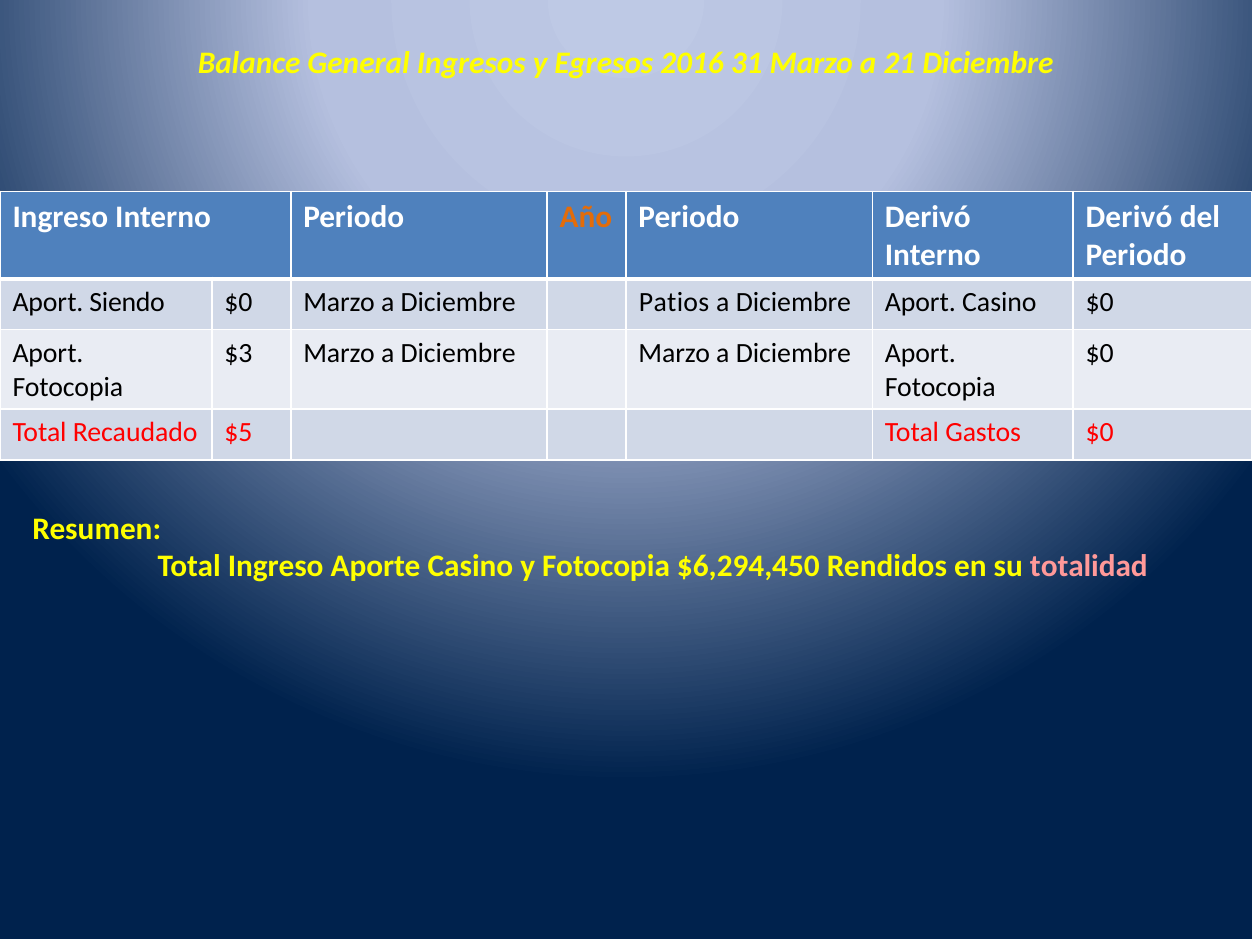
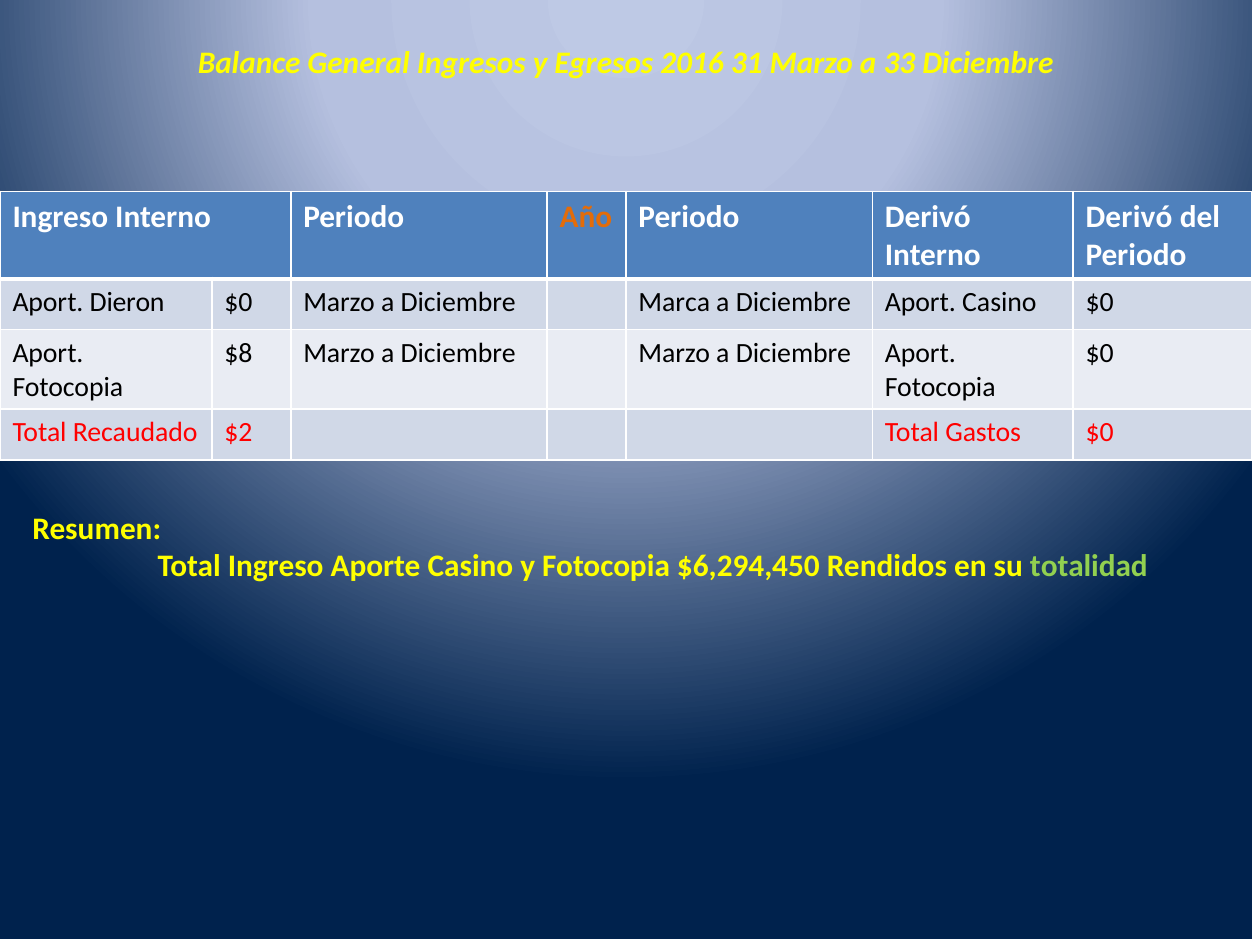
21: 21 -> 33
Siendo: Siendo -> Dieron
Patios: Patios -> Marca
$3: $3 -> $8
$5: $5 -> $2
totalidad colour: pink -> light green
